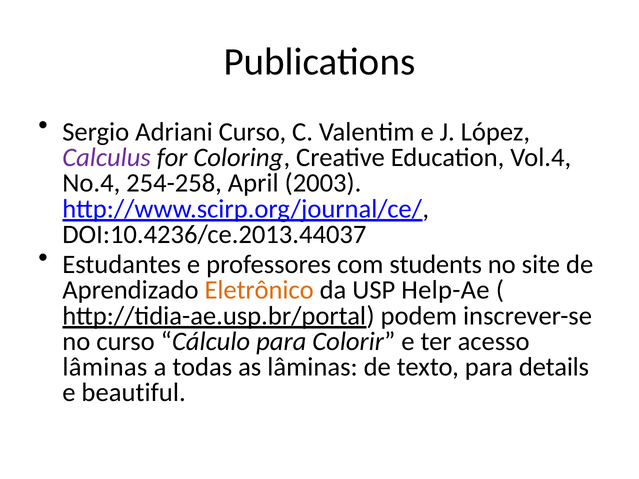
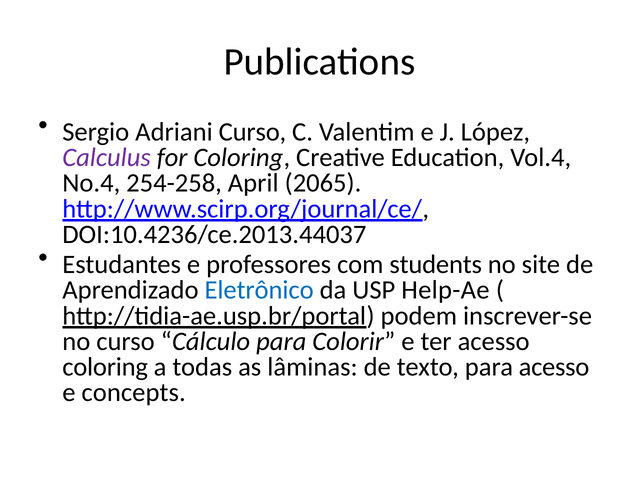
2003: 2003 -> 2065
Eletrônico colour: orange -> blue
lâminas at (105, 367): lâminas -> coloring
para details: details -> acesso
beautiful: beautiful -> concepts
